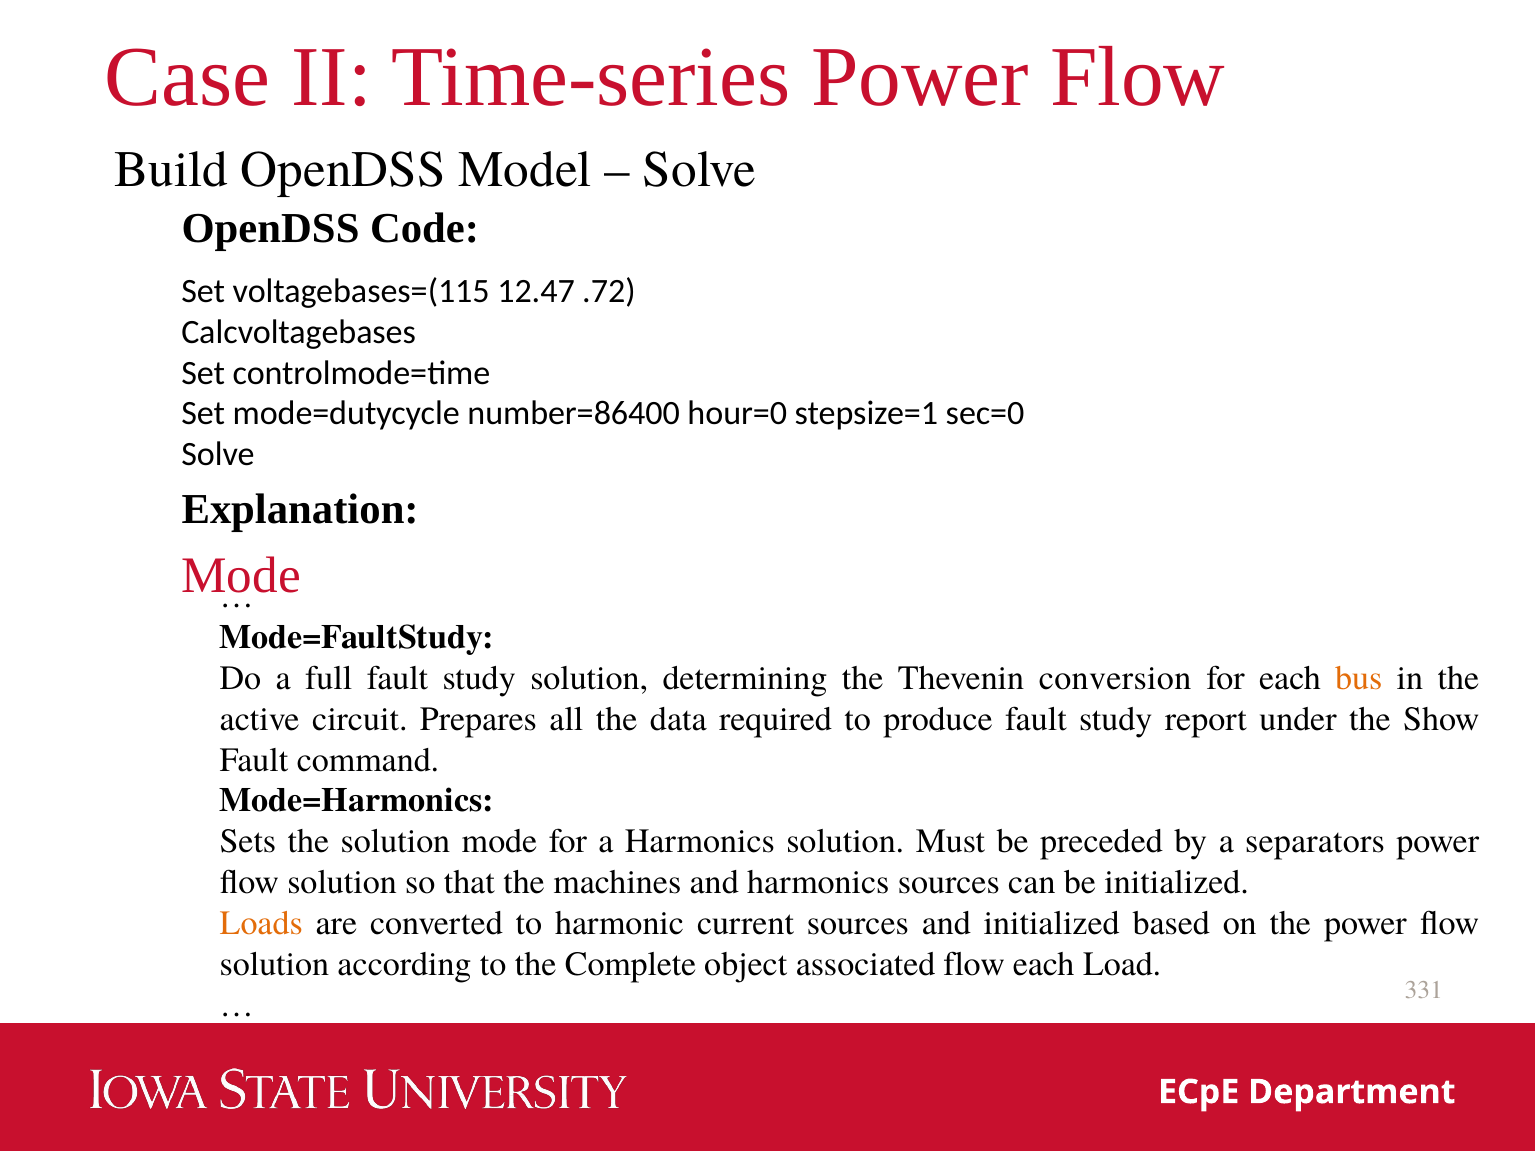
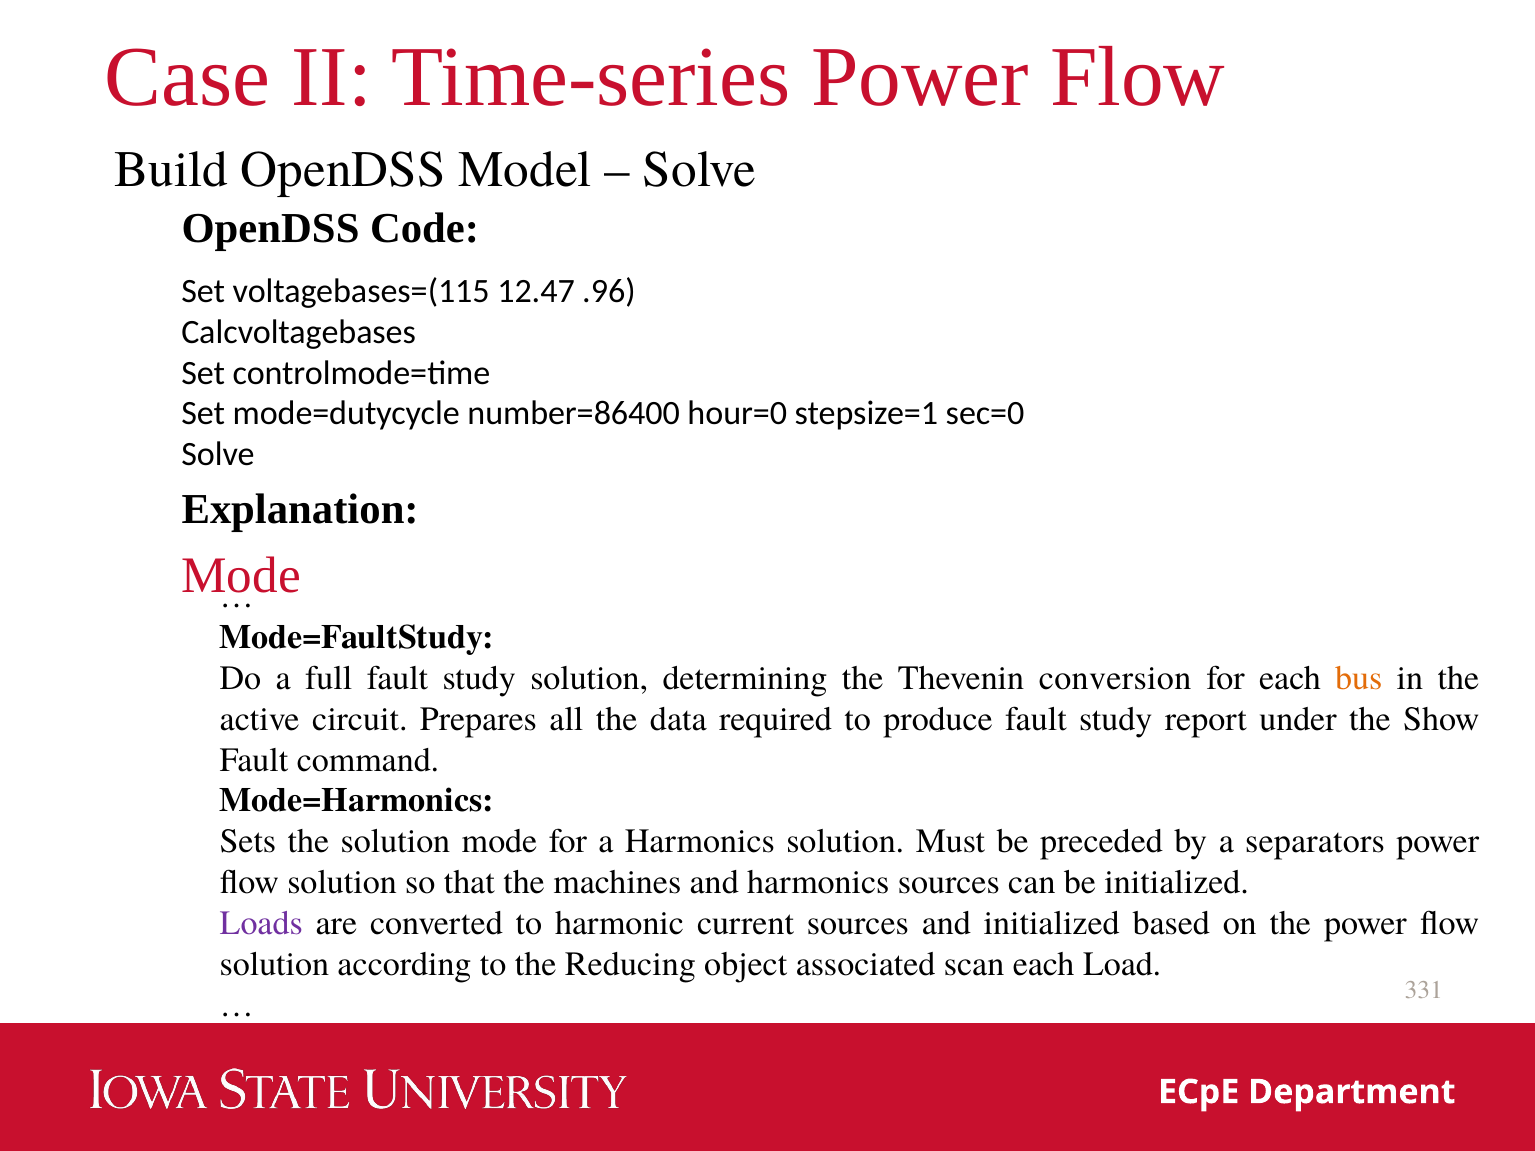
.72: .72 -> .96
Loads colour: orange -> purple
Complete: Complete -> Reducing
associated flow: flow -> scan
